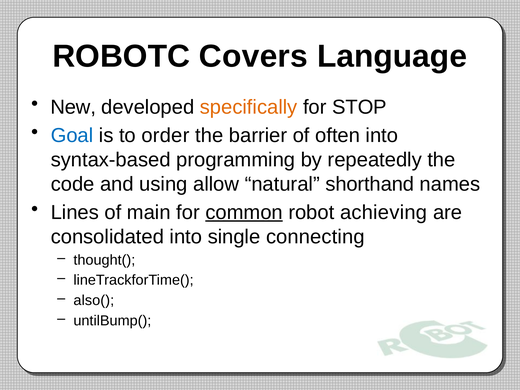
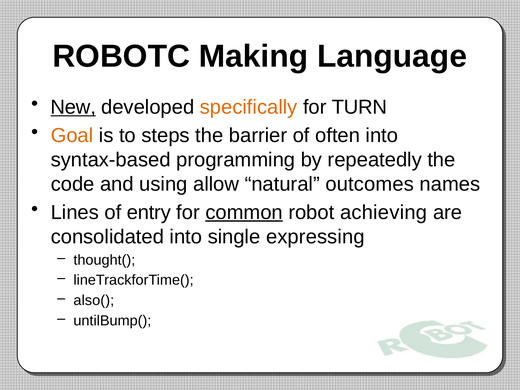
Covers: Covers -> Making
New underline: none -> present
STOP: STOP -> TURN
Goal colour: blue -> orange
order: order -> steps
shorthand: shorthand -> outcomes
main: main -> entry
connecting: connecting -> expressing
